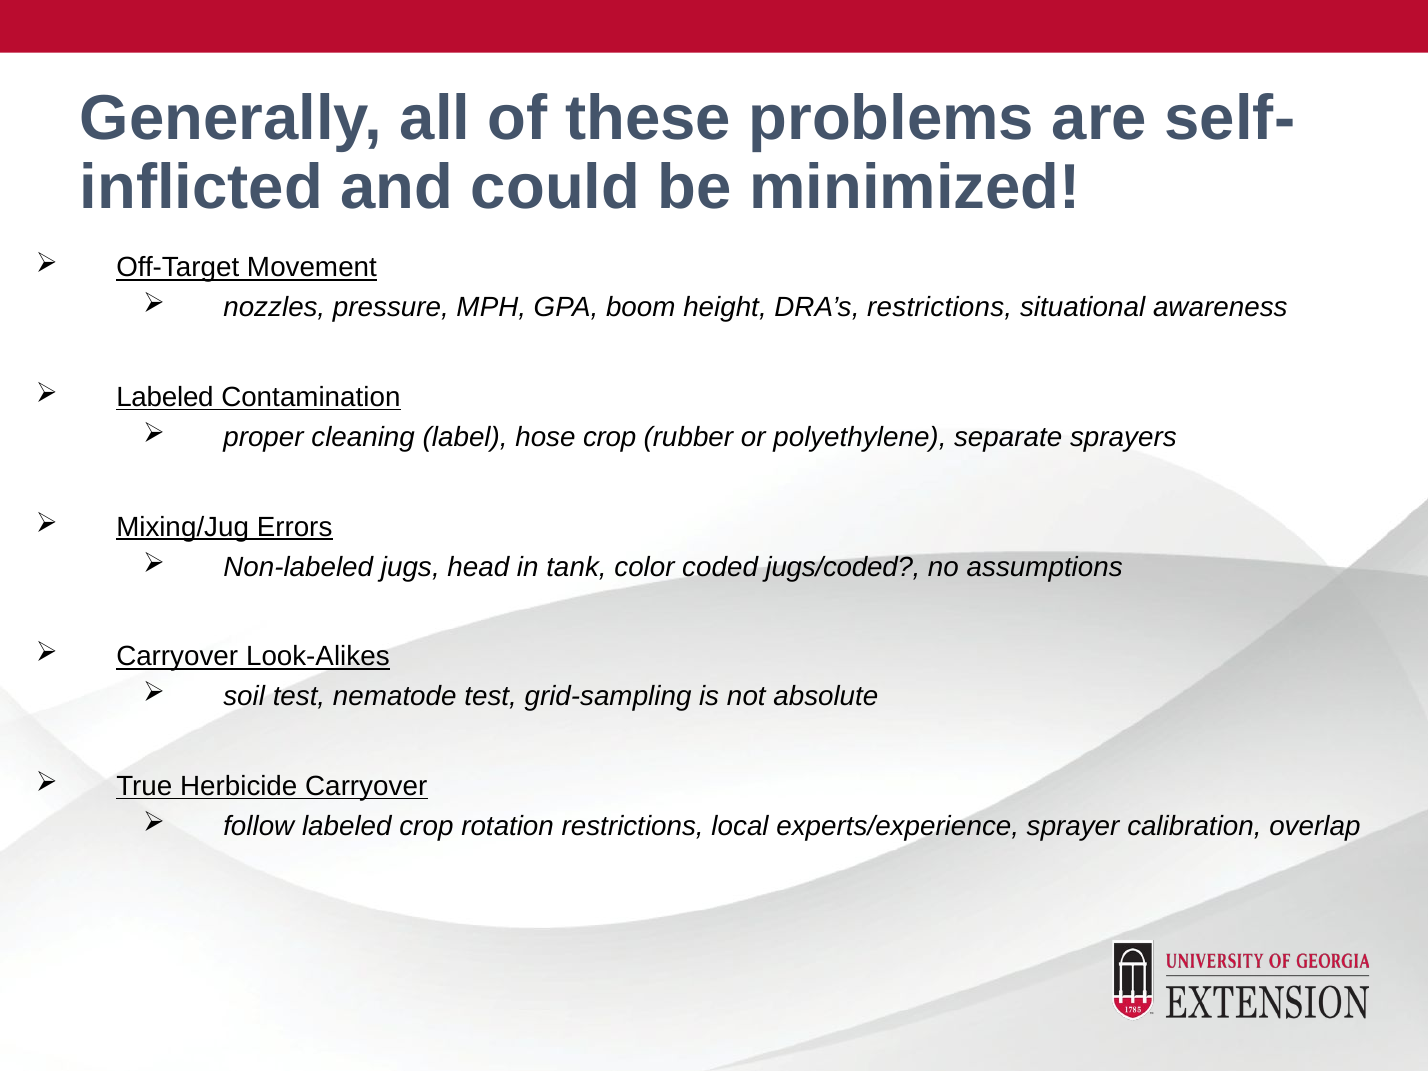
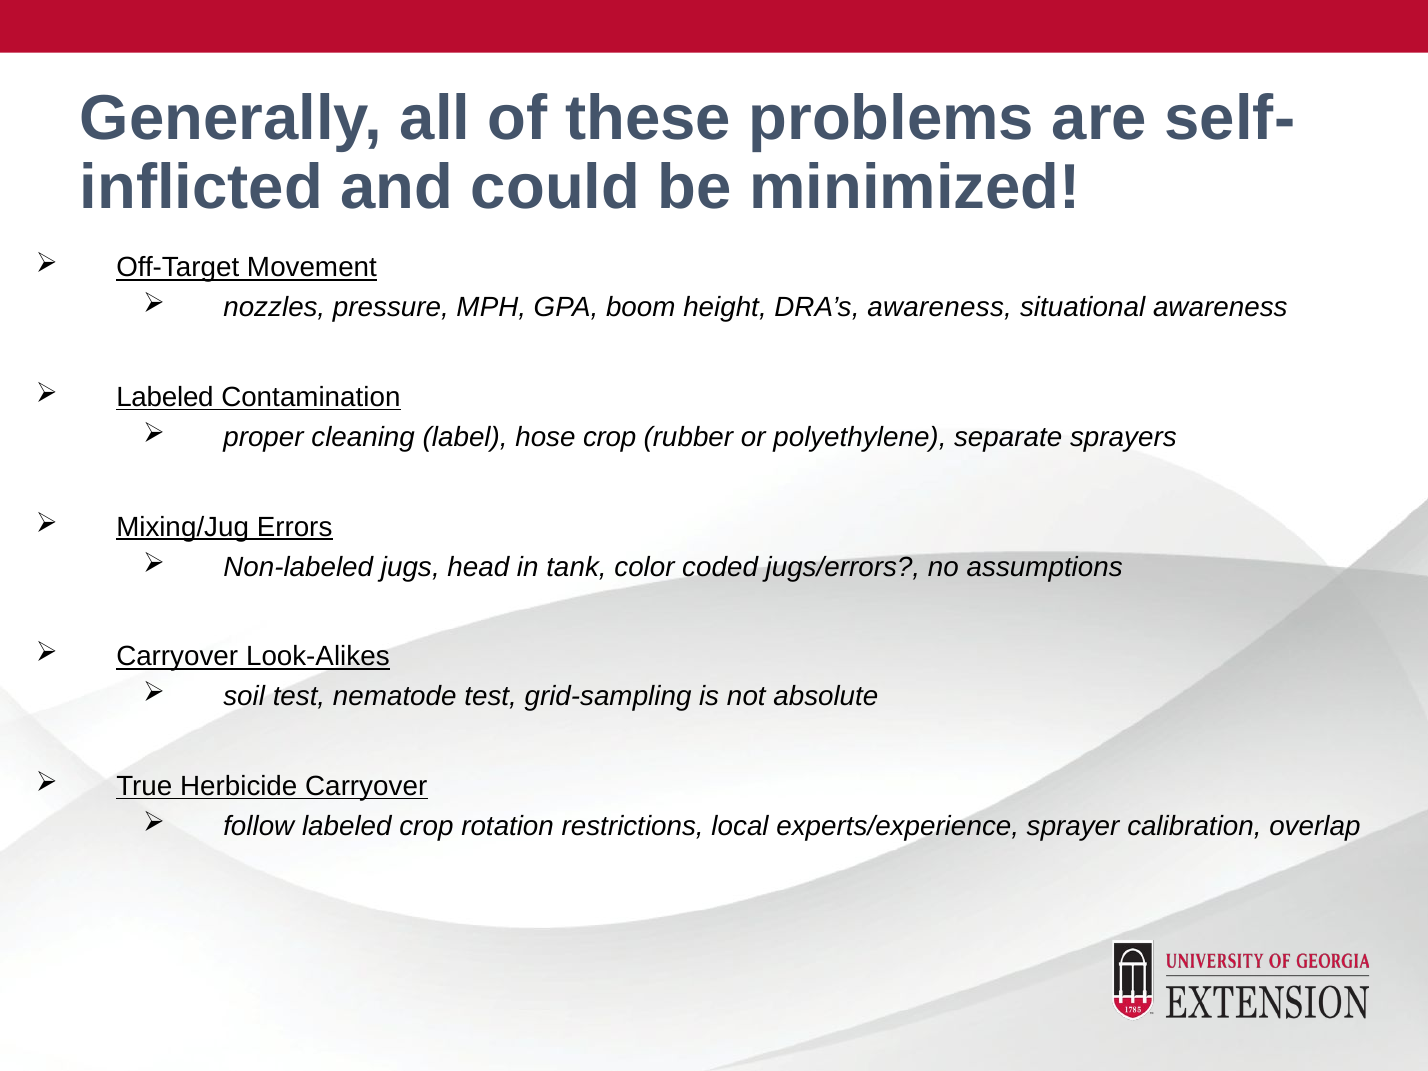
DRA’s restrictions: restrictions -> awareness
jugs/coded: jugs/coded -> jugs/errors
